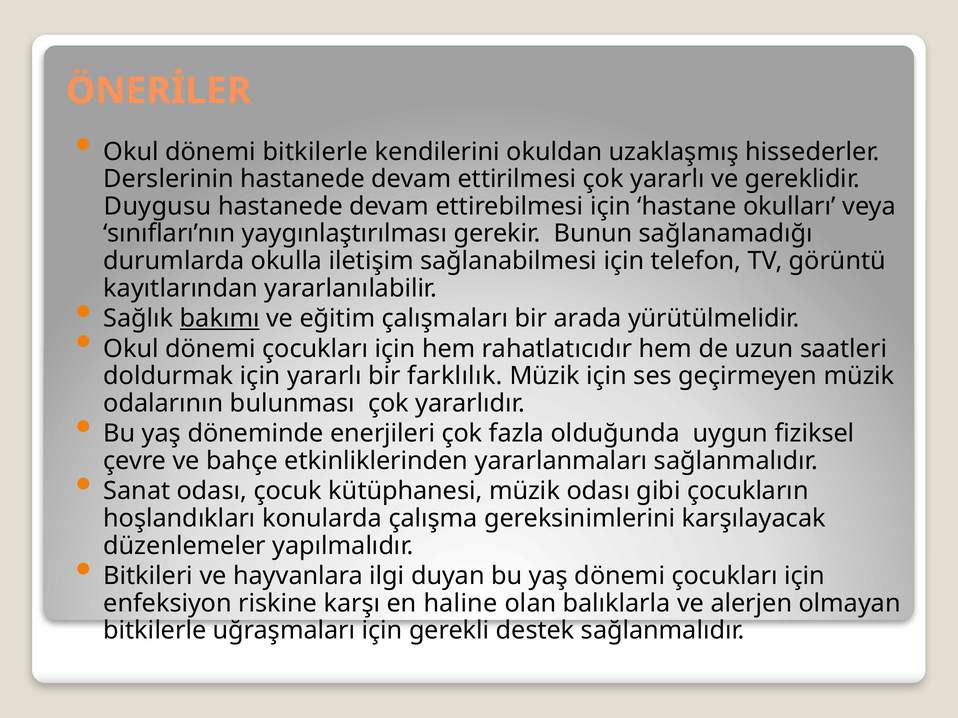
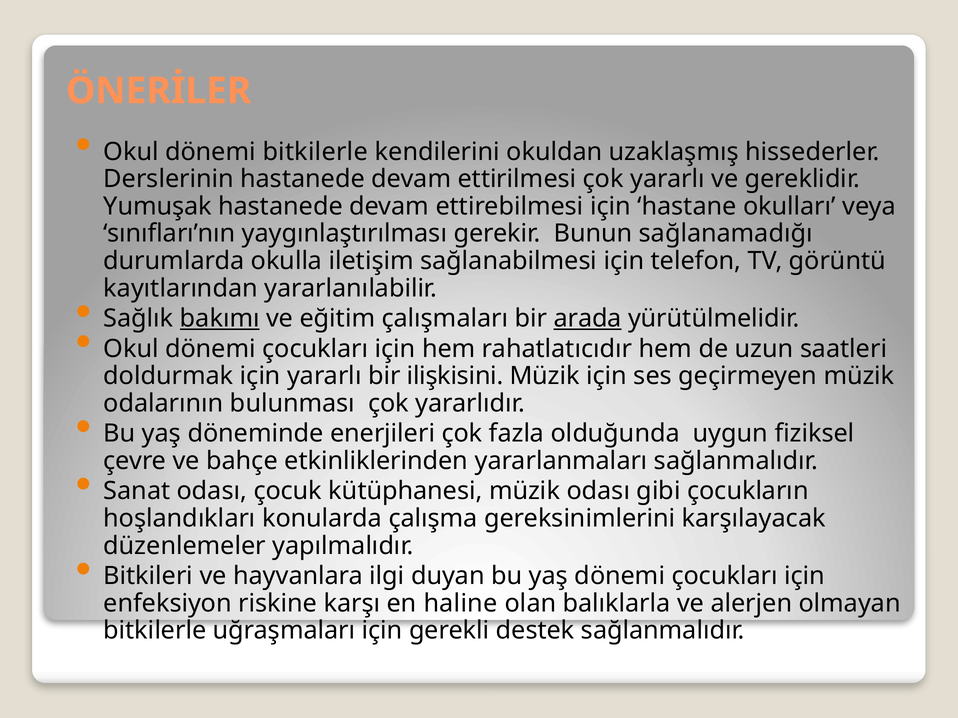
Duygusu: Duygusu -> Yumuşak
arada underline: none -> present
farklılık: farklılık -> ilişkisini
